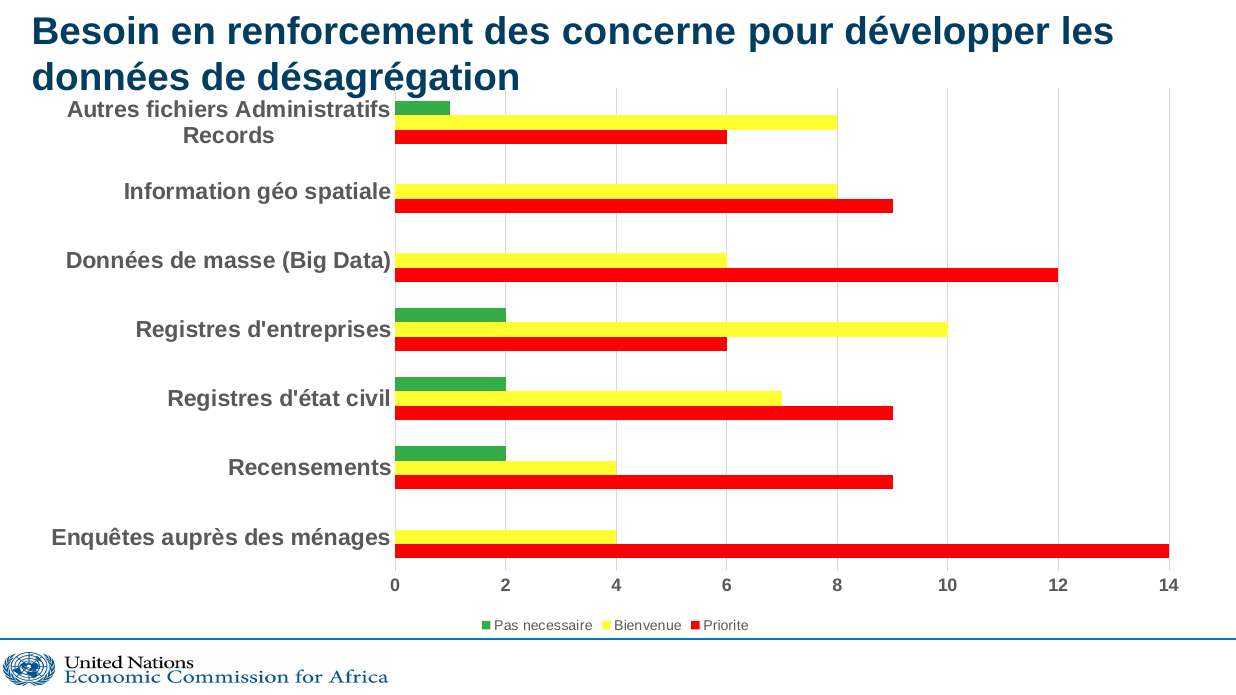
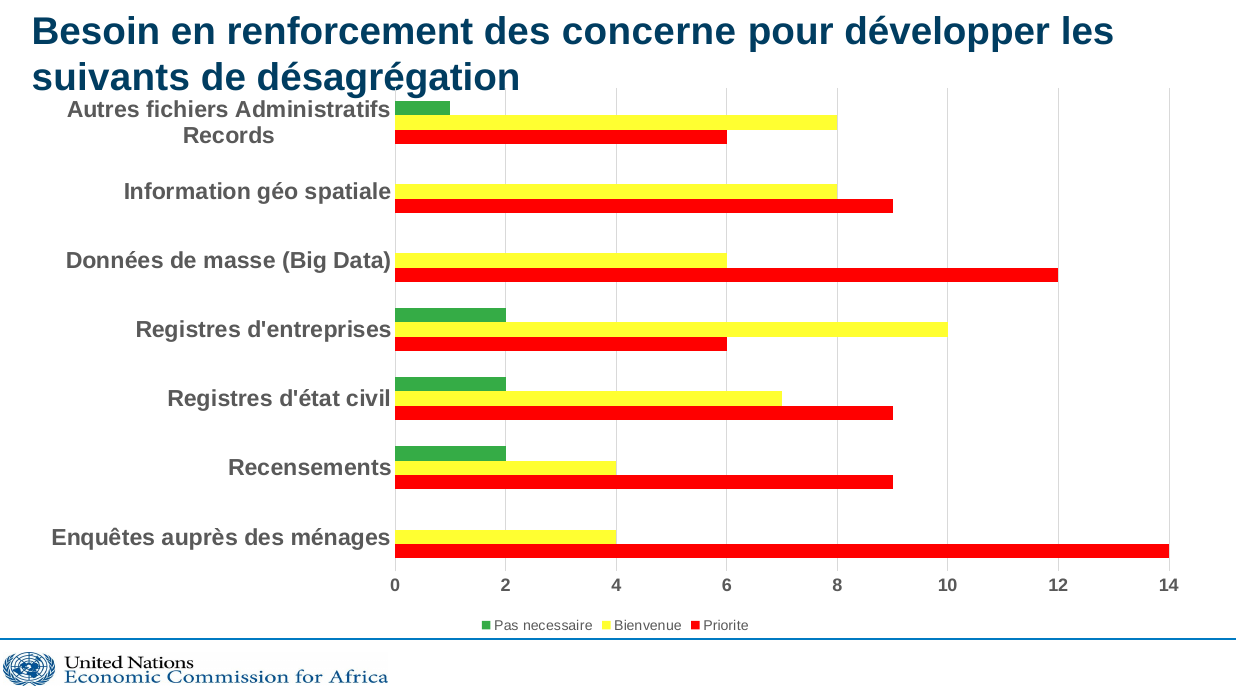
données at (111, 78): données -> suivants
